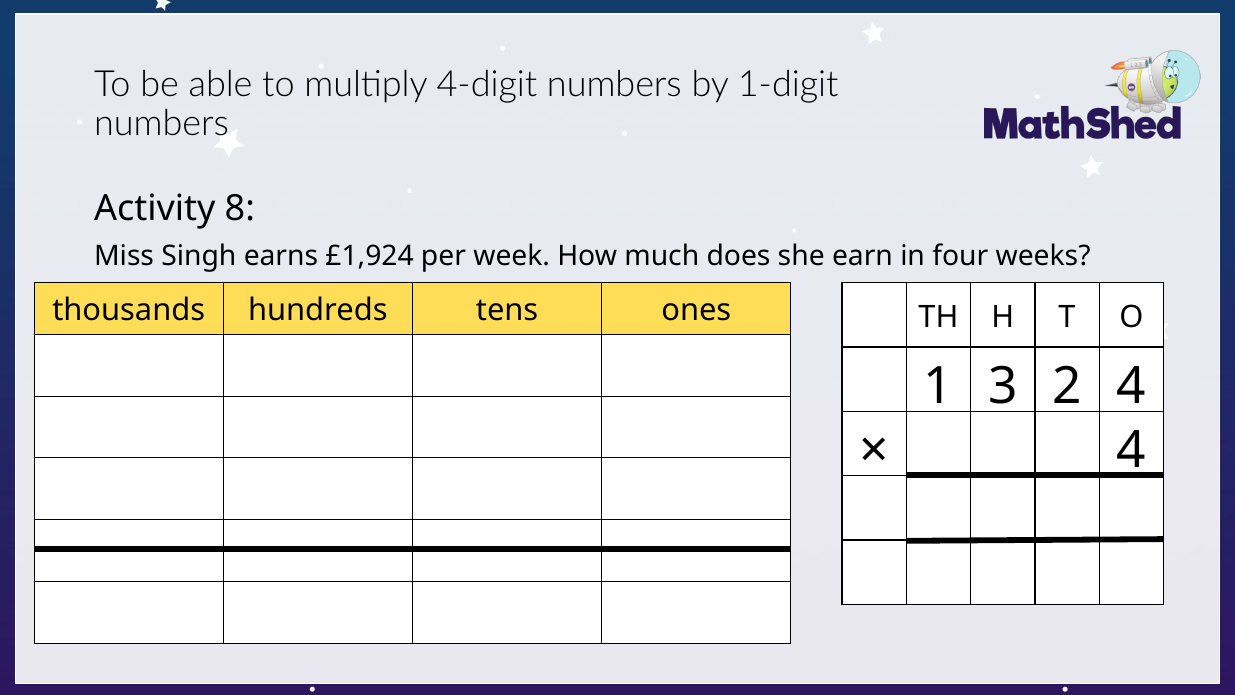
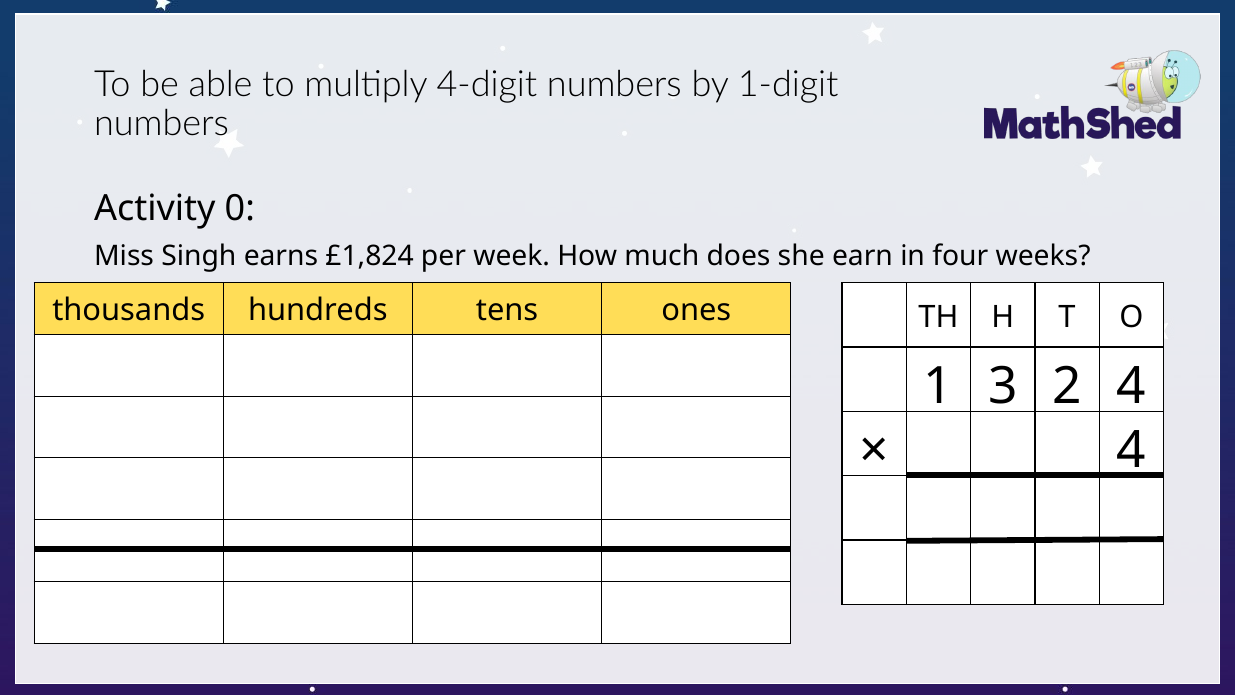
Activity 8: 8 -> 0
£1,924: £1,924 -> £1,824
